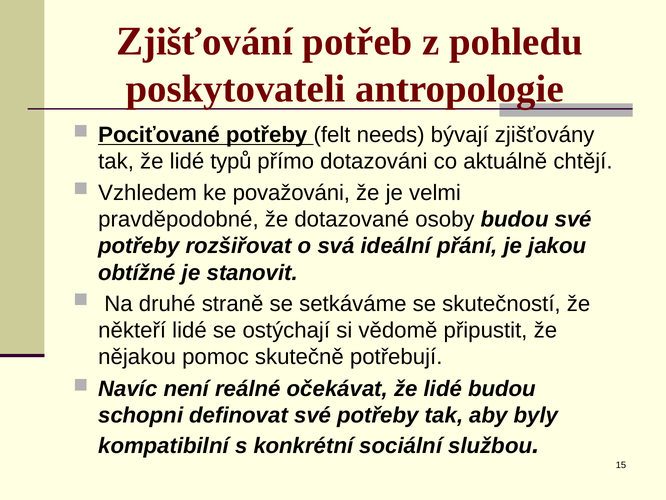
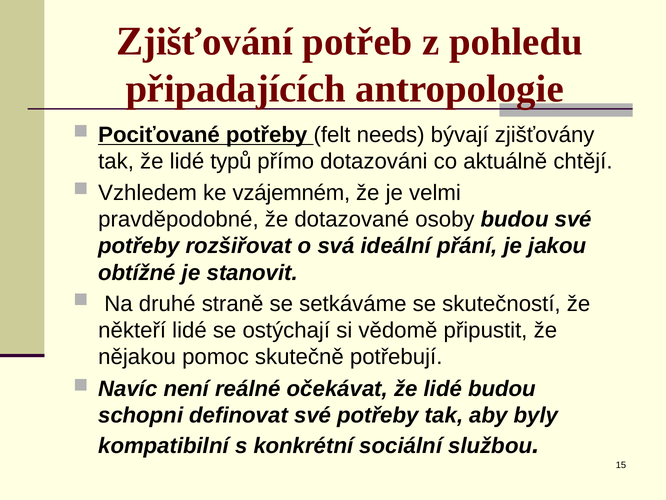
poskytovateli: poskytovateli -> připadajících
považováni: považováni -> vzájemném
